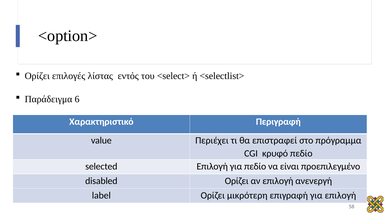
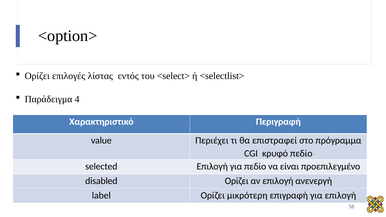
6: 6 -> 4
